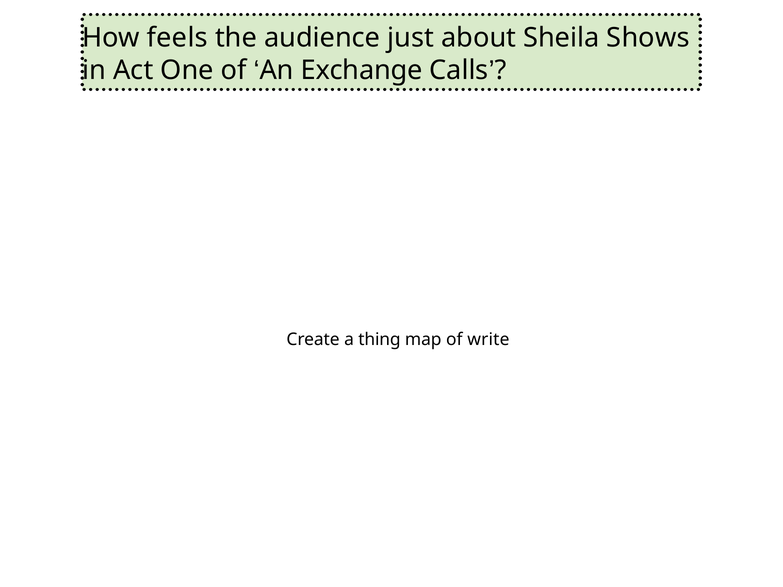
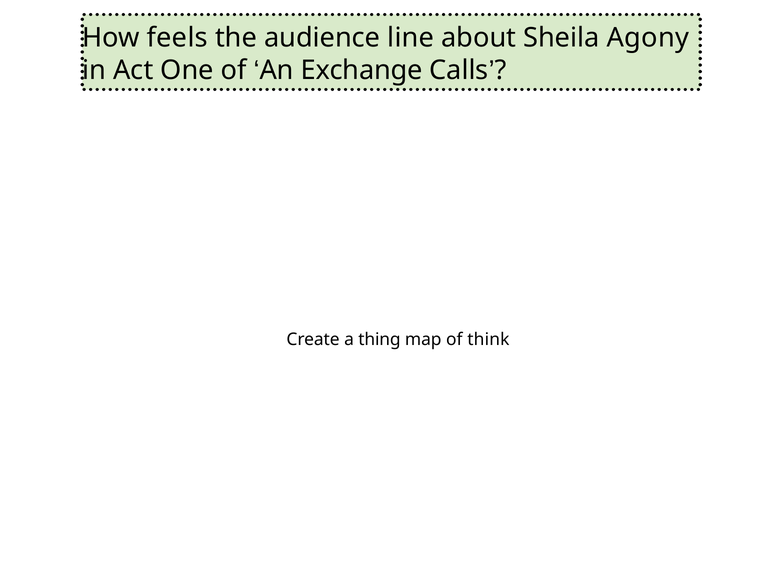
just: just -> line
Shows: Shows -> Agony
write: write -> think
